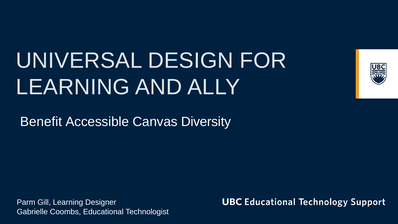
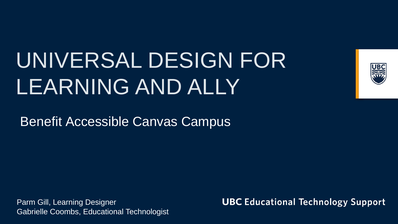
Diversity: Diversity -> Campus
